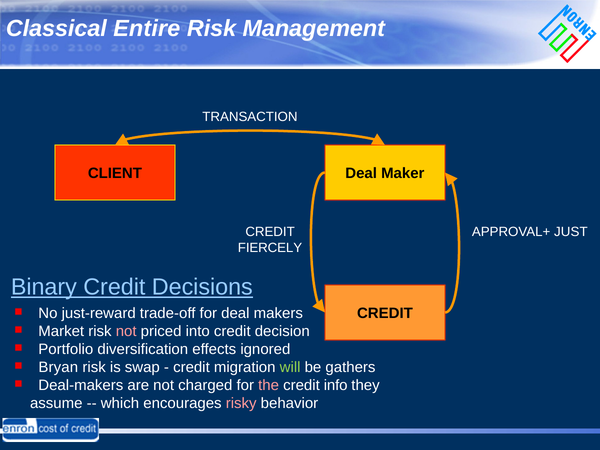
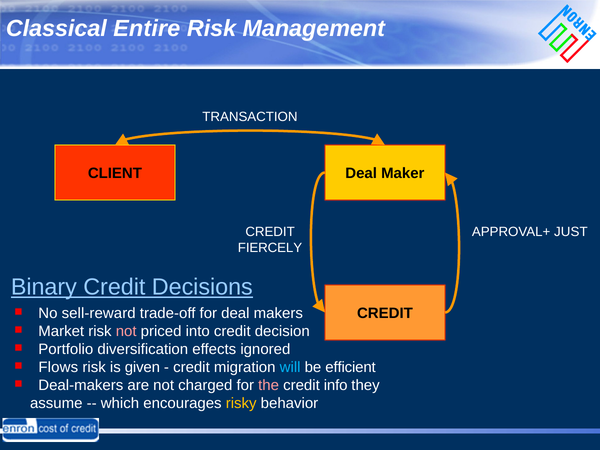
just-reward: just-reward -> sell-reward
Bryan: Bryan -> Flows
swap: swap -> given
will colour: light green -> light blue
gathers: gathers -> efficient
risky colour: pink -> yellow
